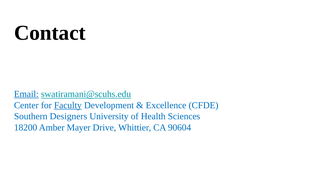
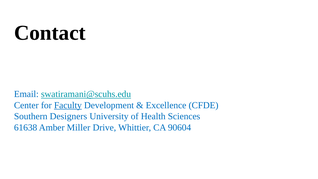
Email underline: present -> none
18200: 18200 -> 61638
Mayer: Mayer -> Miller
